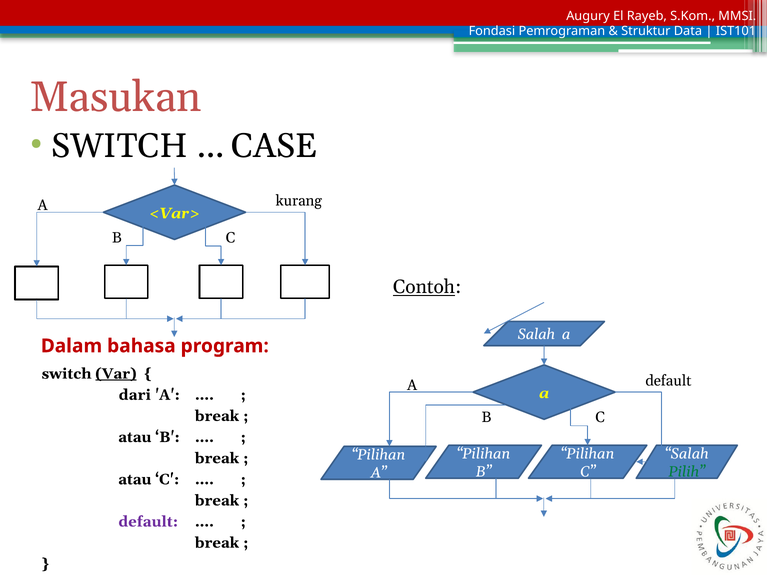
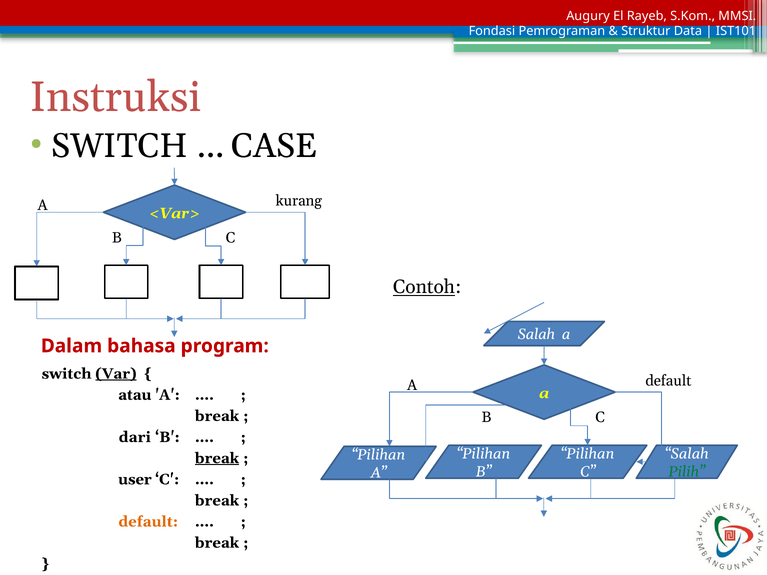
Masukan: Masukan -> Instruksi
dari: dari -> atau
atau at (135, 437): atau -> dari
break at (217, 458) underline: none -> present
atau at (135, 480): atau -> user
default at (148, 522) colour: purple -> orange
